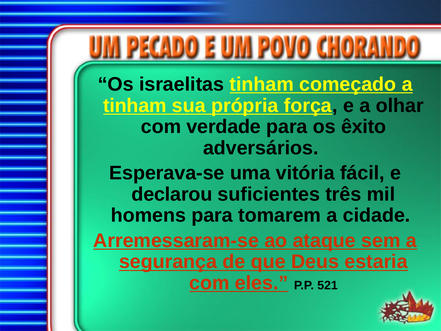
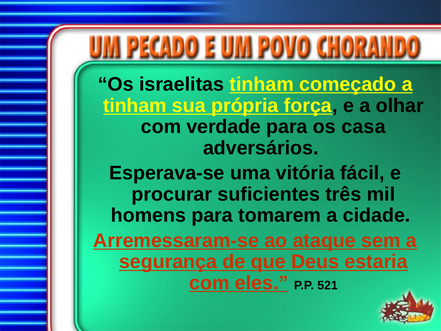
êxito: êxito -> casa
declarou: declarou -> procurar
